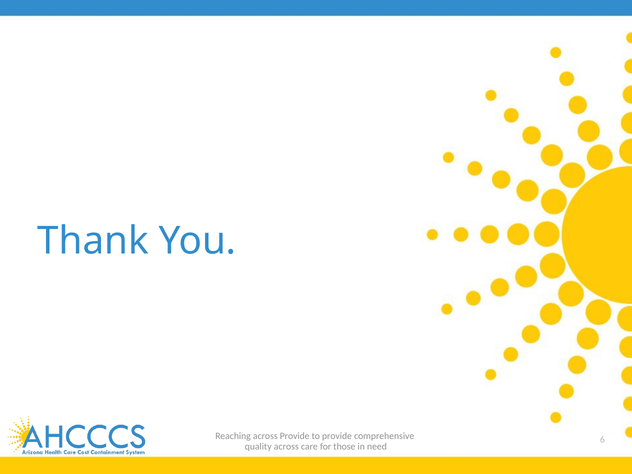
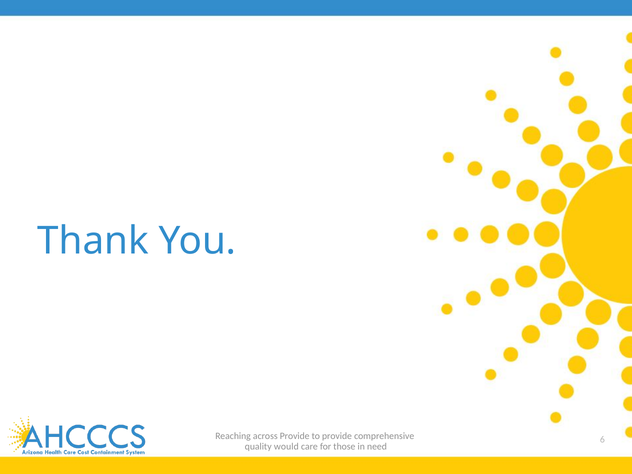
quality across: across -> would
